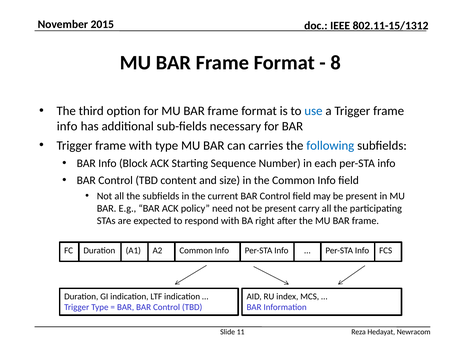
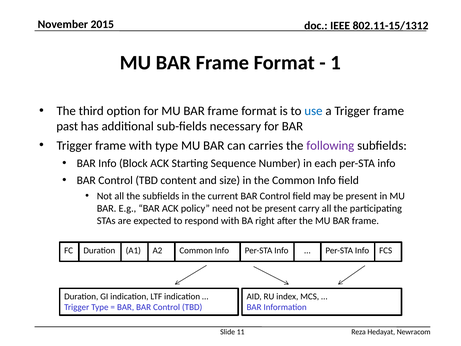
8: 8 -> 1
info at (67, 126): info -> past
following colour: blue -> purple
